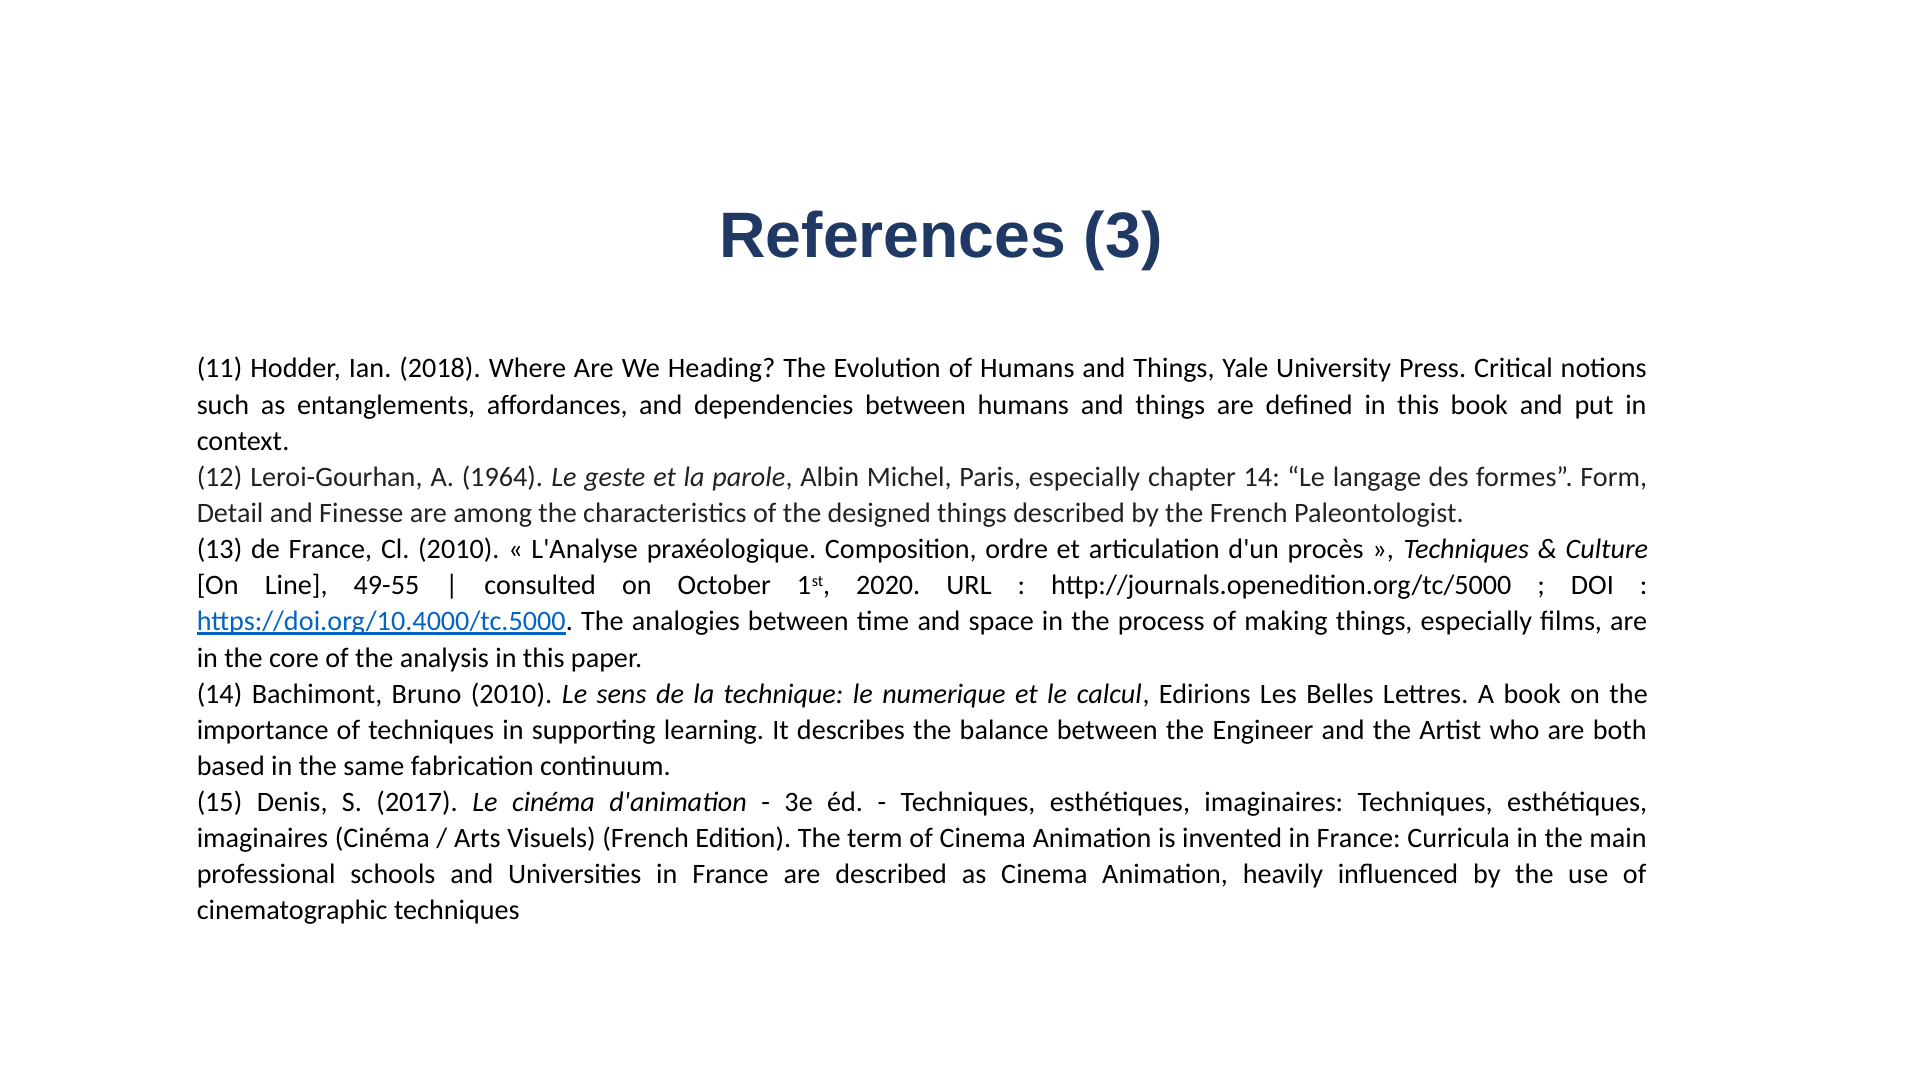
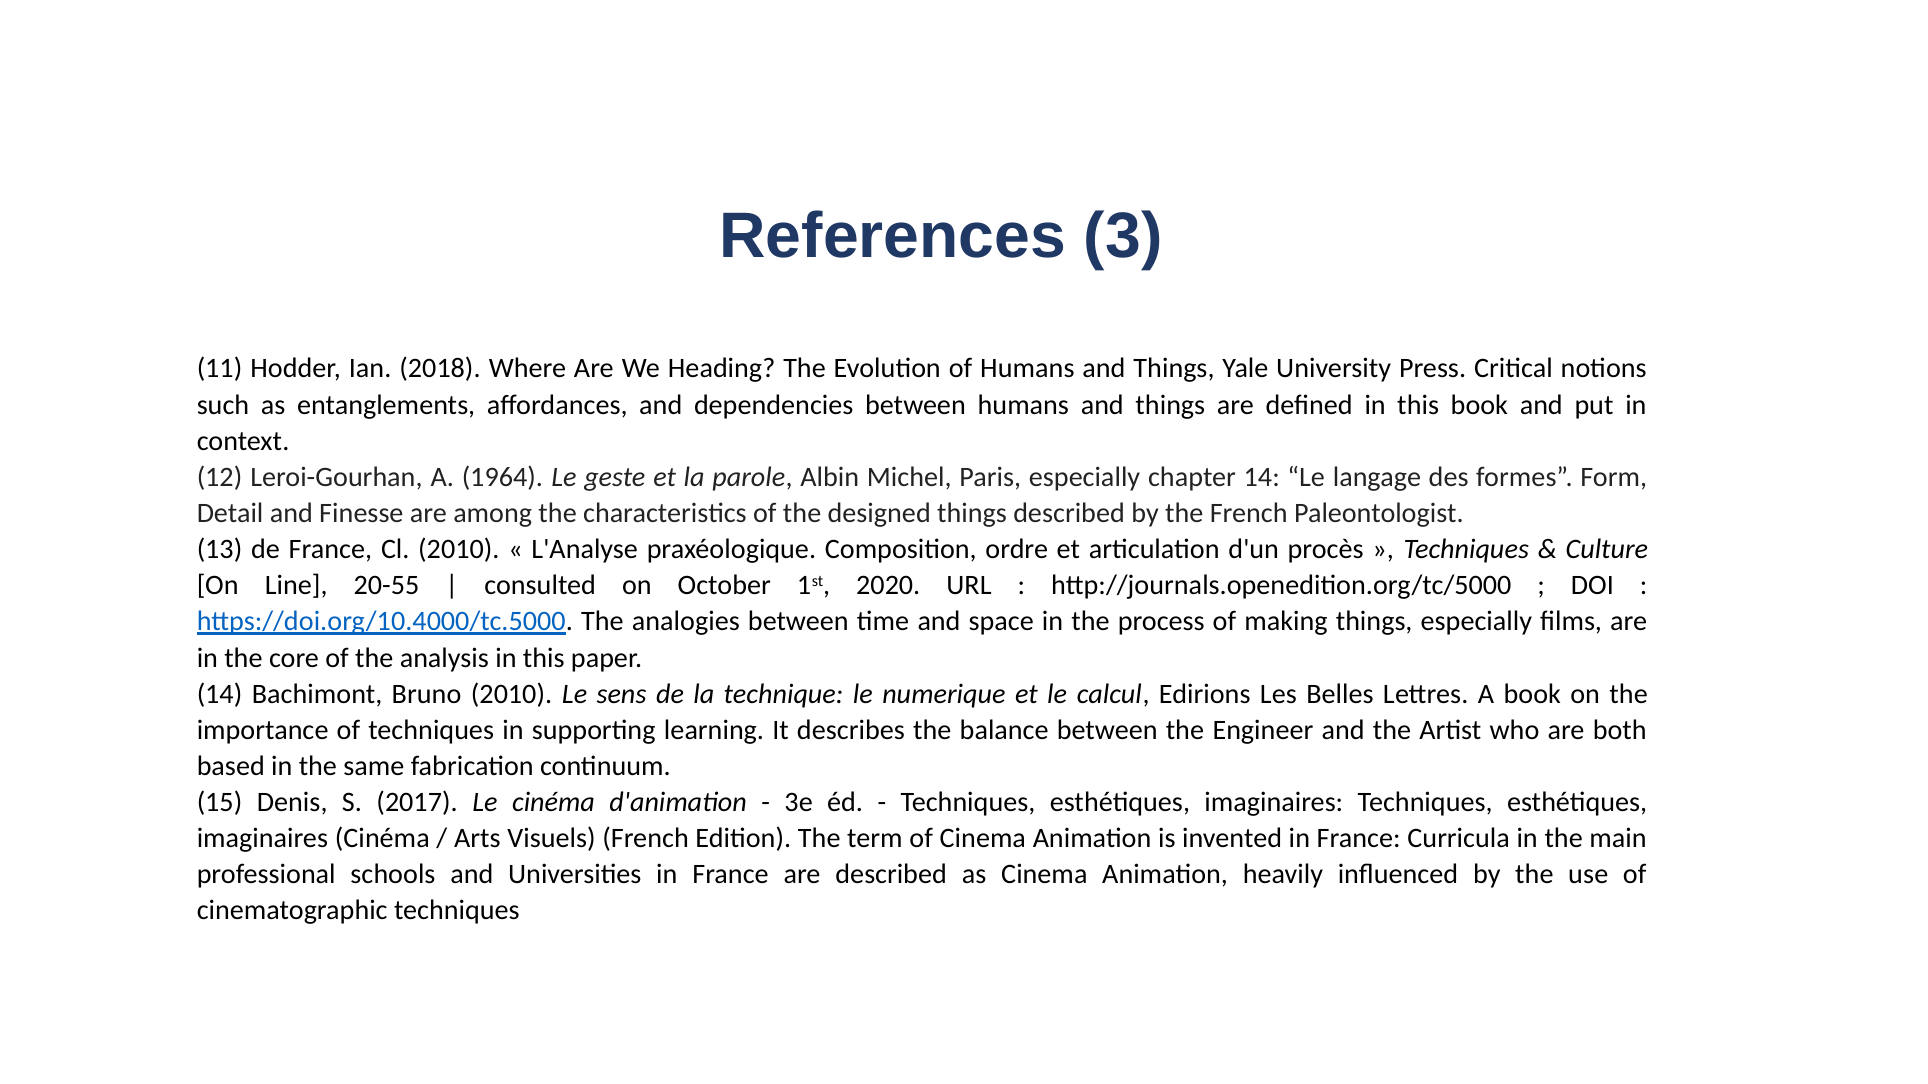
49-55: 49-55 -> 20-55
